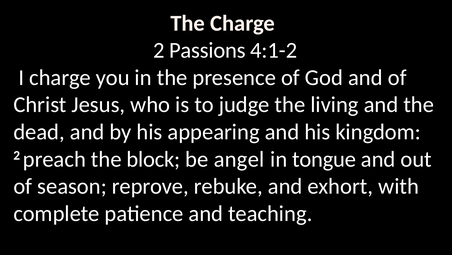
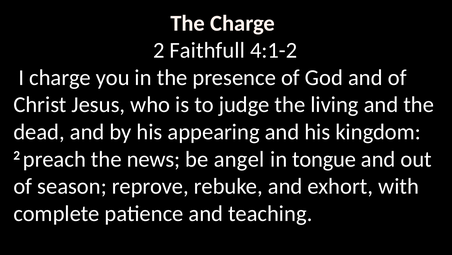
Passions: Passions -> Faithfull
block: block -> news
